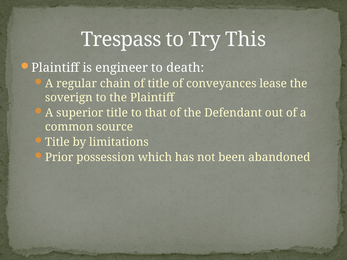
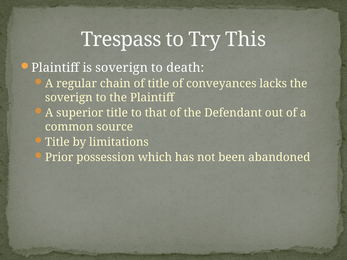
is engineer: engineer -> soverign
lease: lease -> lacks
